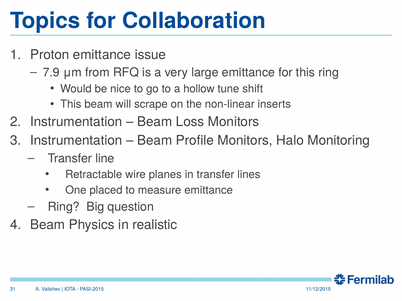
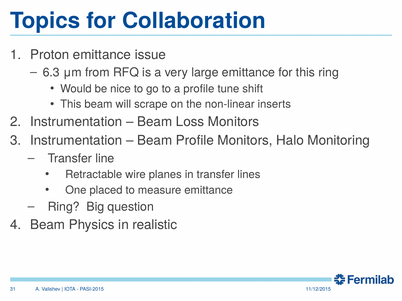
7.9: 7.9 -> 6.3
a hollow: hollow -> profile
